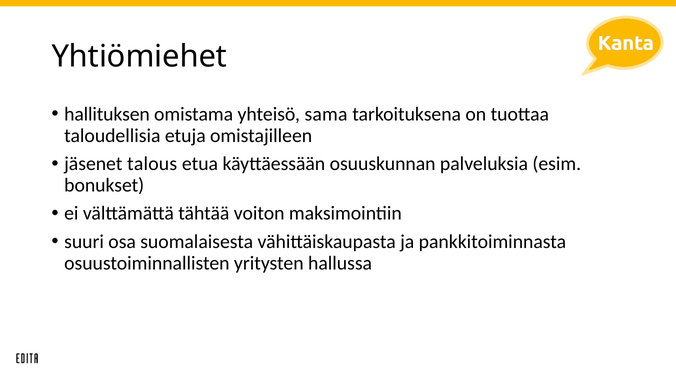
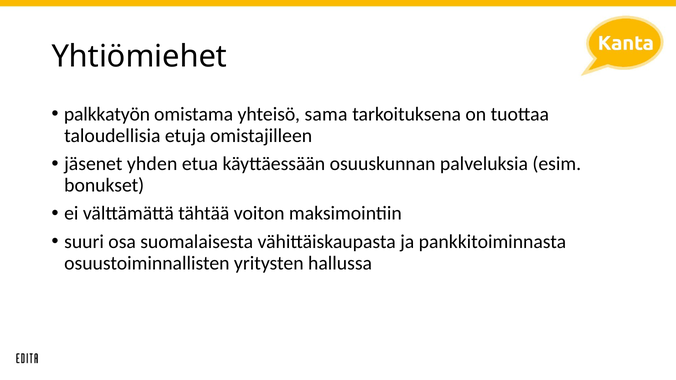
hallituksen: hallituksen -> palkkatyön
talous: talous -> yhden
